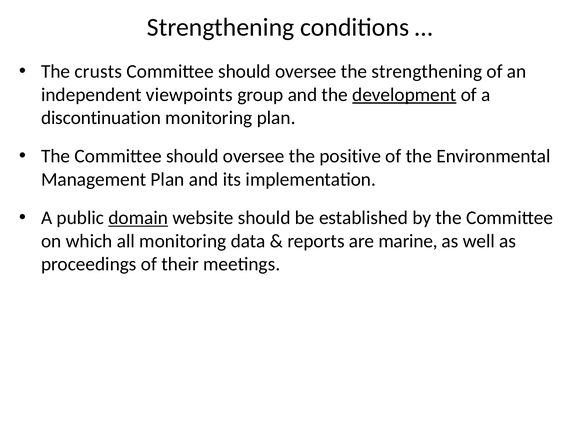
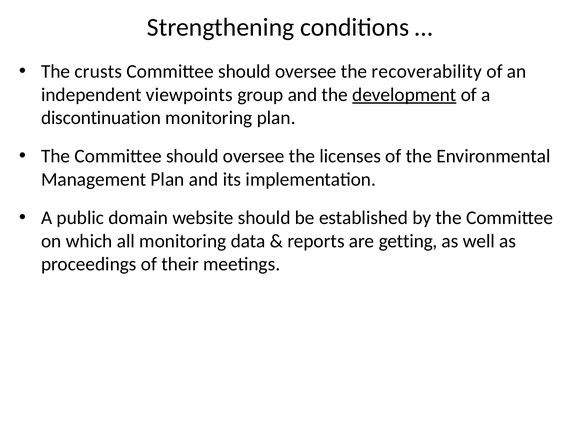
the strengthening: strengthening -> recoverability
positive: positive -> licenses
domain underline: present -> none
marine: marine -> getting
